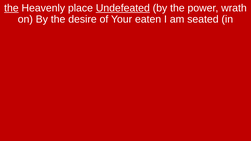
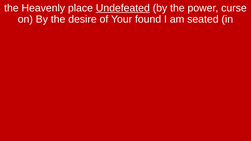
the at (11, 8) underline: present -> none
wrath: wrath -> curse
eaten: eaten -> found
